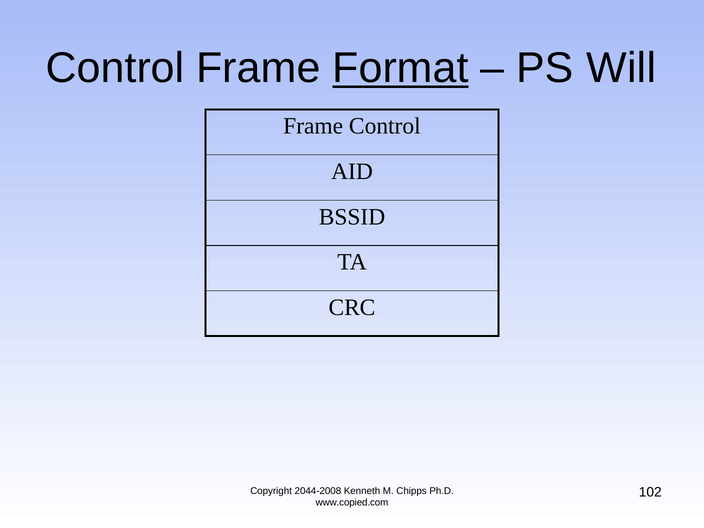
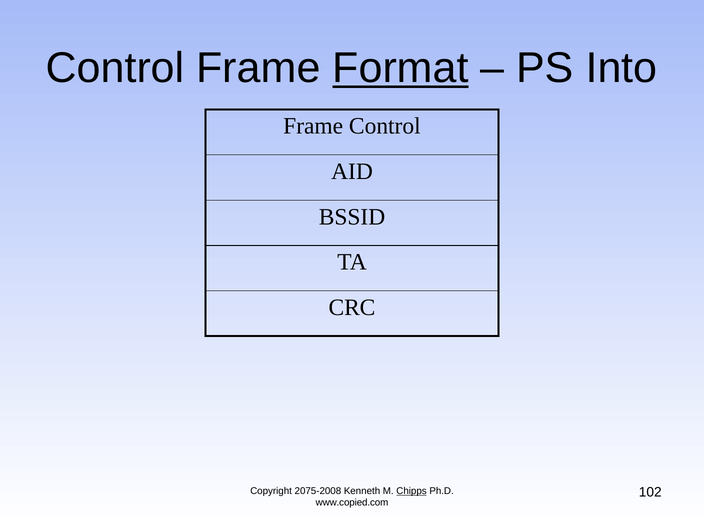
Will: Will -> Into
2044-2008: 2044-2008 -> 2075-2008
Chipps underline: none -> present
